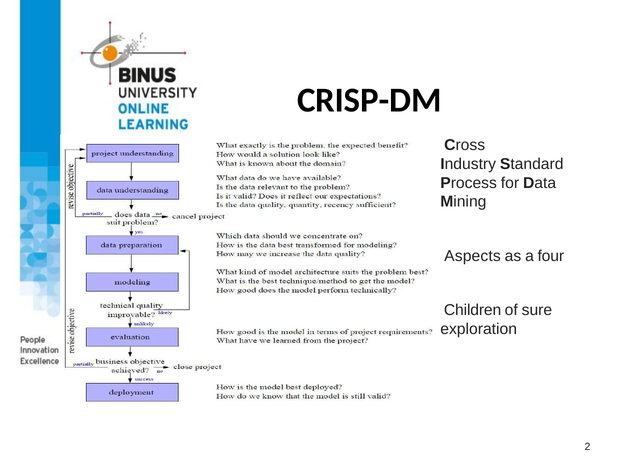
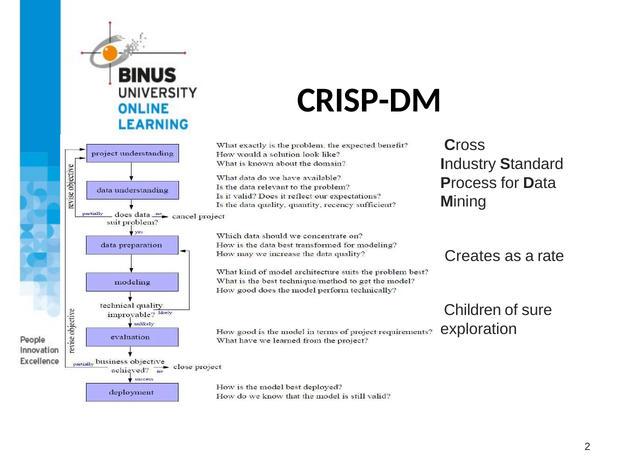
Aspects: Aspects -> Creates
four: four -> rate
